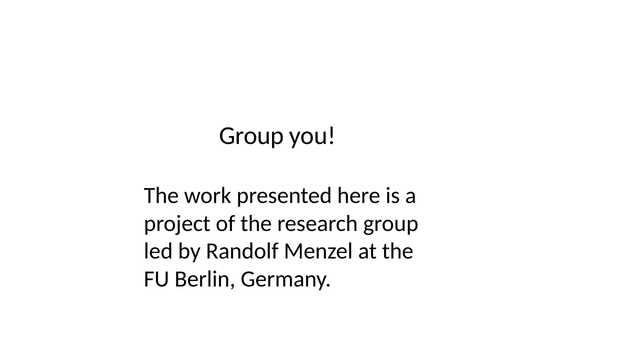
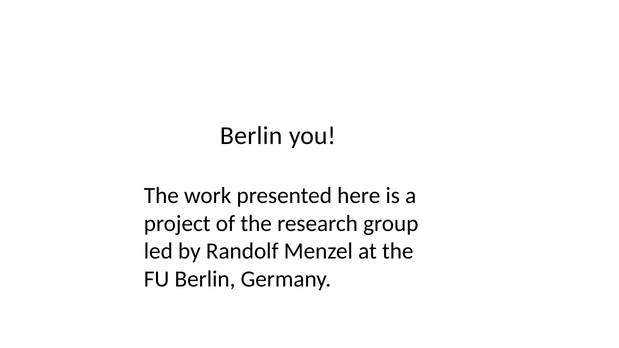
Group at (251, 136): Group -> Berlin
